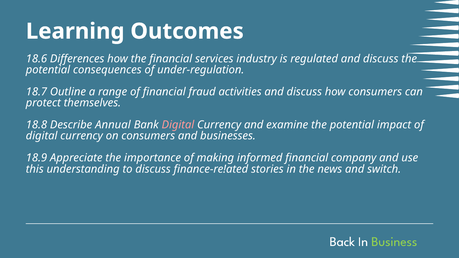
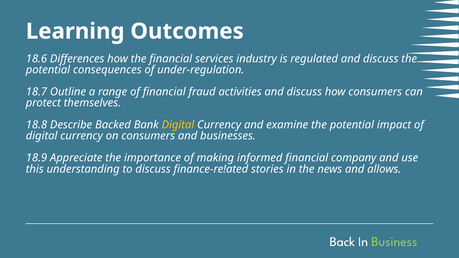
Annual: Annual -> Backed
Digital at (178, 125) colour: pink -> yellow
switch: switch -> allows
